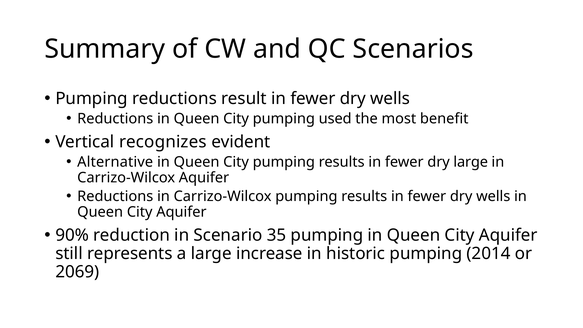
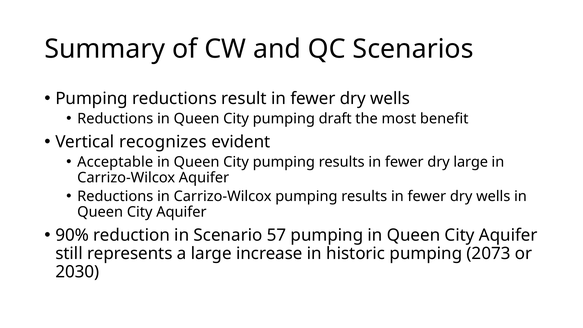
used: used -> draft
Alternative: Alternative -> Acceptable
35: 35 -> 57
2014: 2014 -> 2073
2069: 2069 -> 2030
